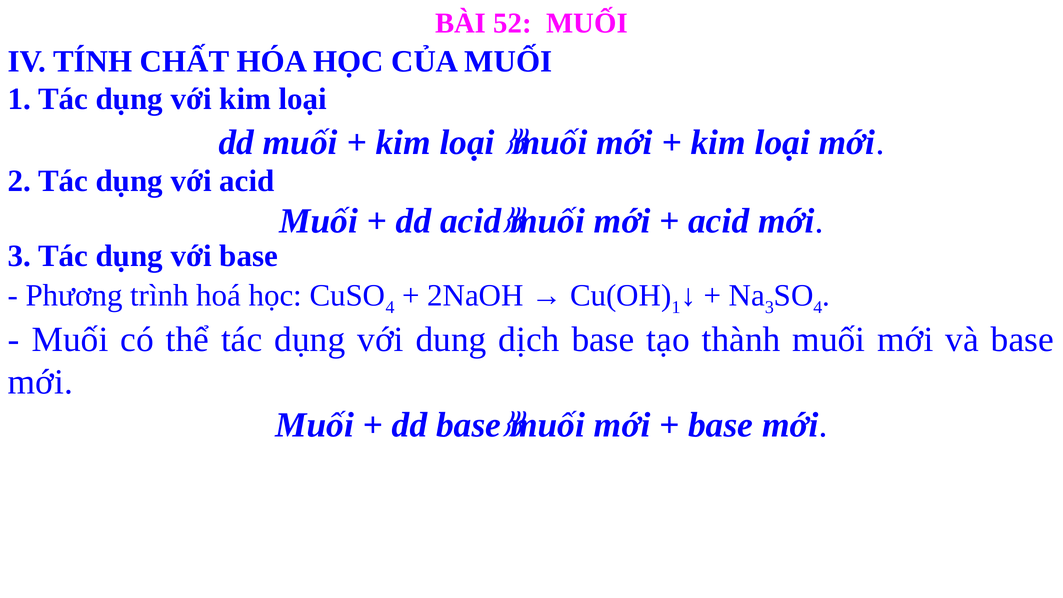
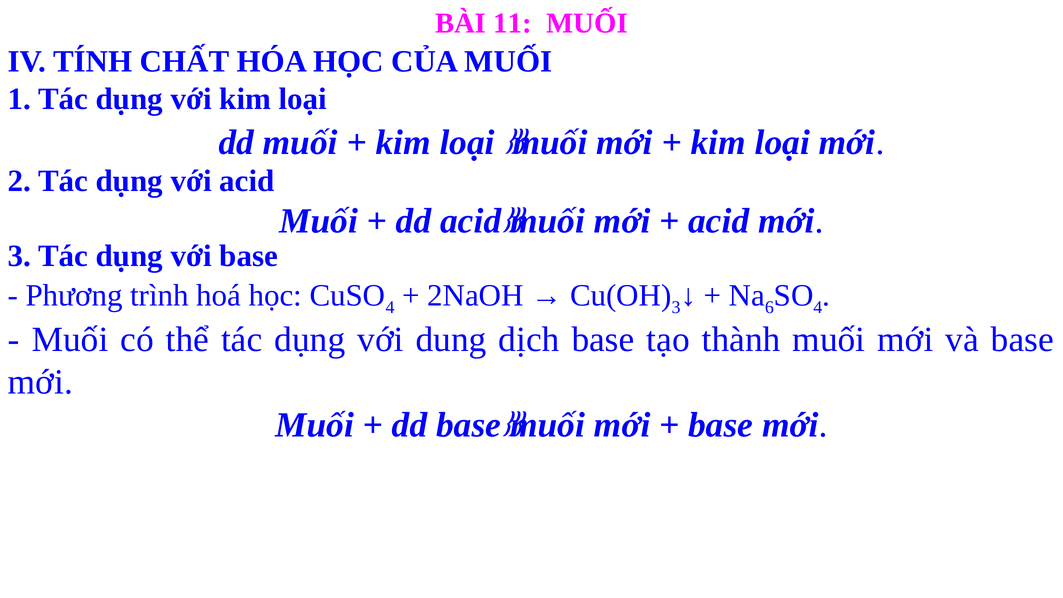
52: 52 -> 11
1 at (676, 308): 1 -> 3
3 at (769, 308): 3 -> 6
